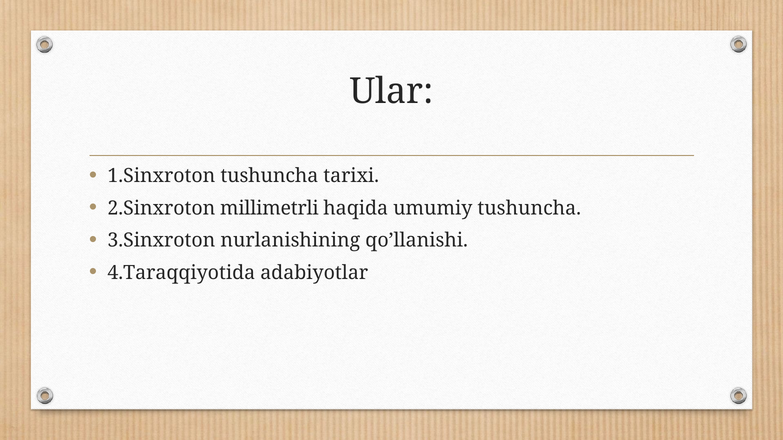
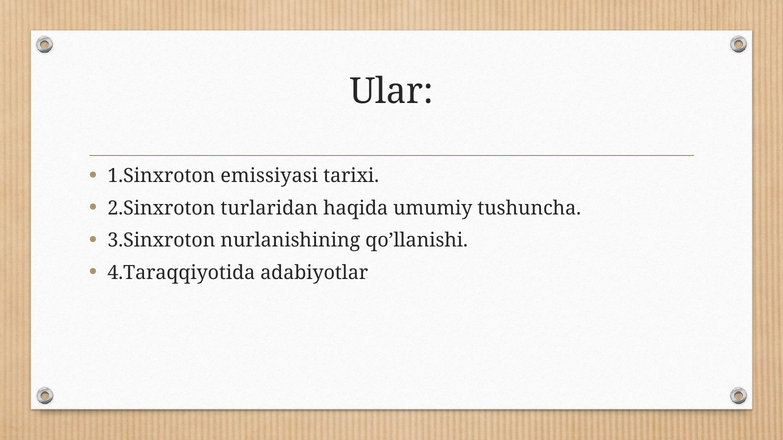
1.Sinxroton tushuncha: tushuncha -> emissiyasi
millimetrli: millimetrli -> turlaridan
